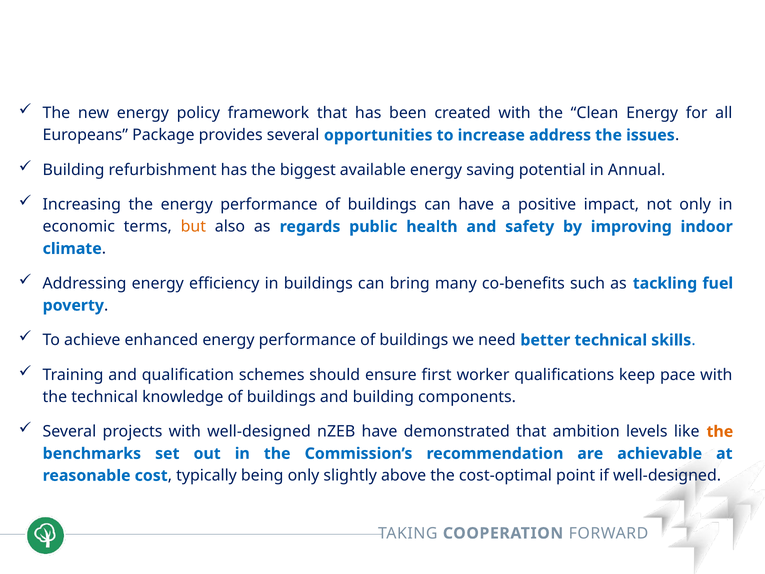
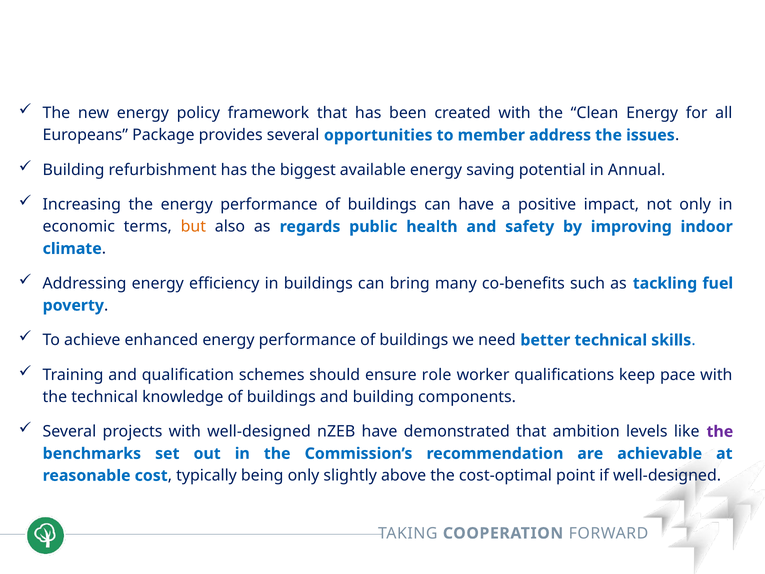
increase: increase -> member
first: first -> role
the at (720, 431) colour: orange -> purple
